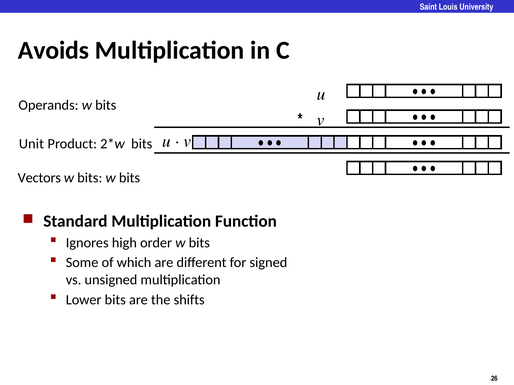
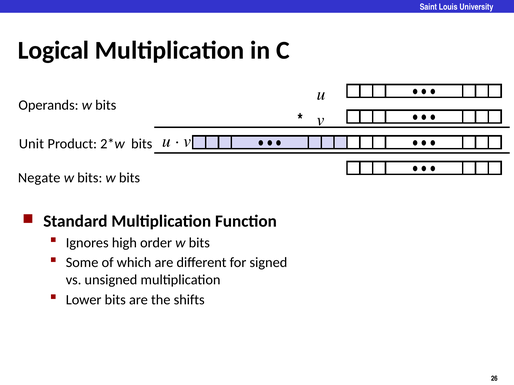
Avoids: Avoids -> Logical
Vectors: Vectors -> Negate
